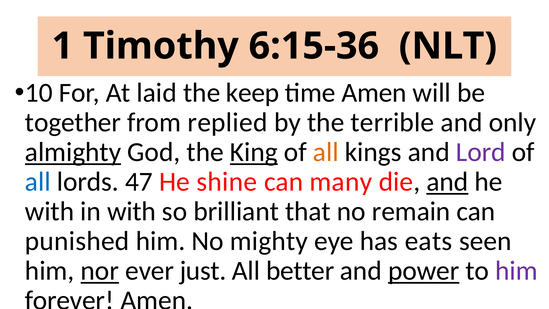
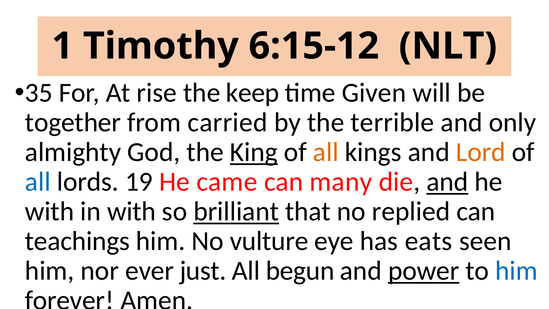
6:15-36: 6:15-36 -> 6:15-12
10: 10 -> 35
laid: laid -> rise
time Amen: Amen -> Given
replied: replied -> carried
almighty underline: present -> none
Lord colour: purple -> orange
47: 47 -> 19
shine: shine -> came
brilliant underline: none -> present
remain: remain -> replied
punished: punished -> teachings
mighty: mighty -> vulture
nor underline: present -> none
better: better -> begun
him at (516, 271) colour: purple -> blue
